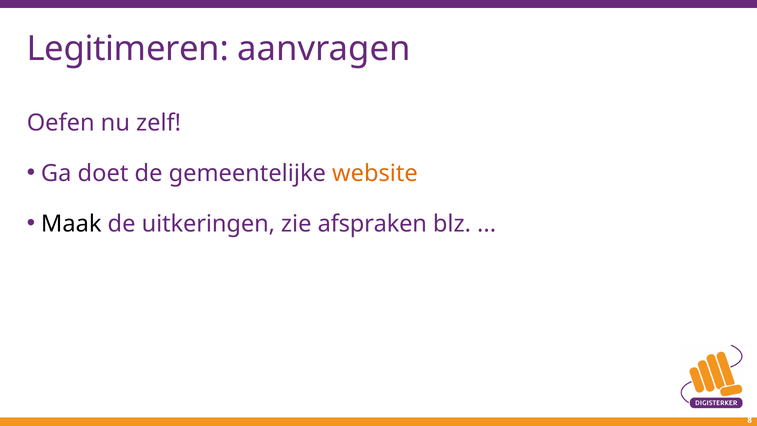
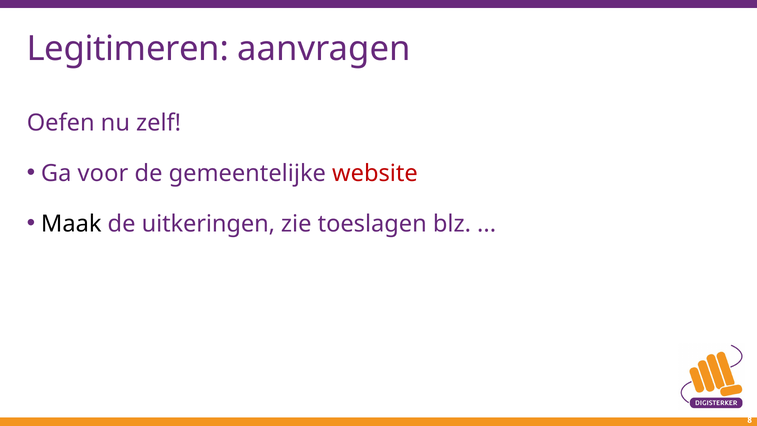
doet: doet -> voor
website colour: orange -> red
afspraken: afspraken -> toeslagen
